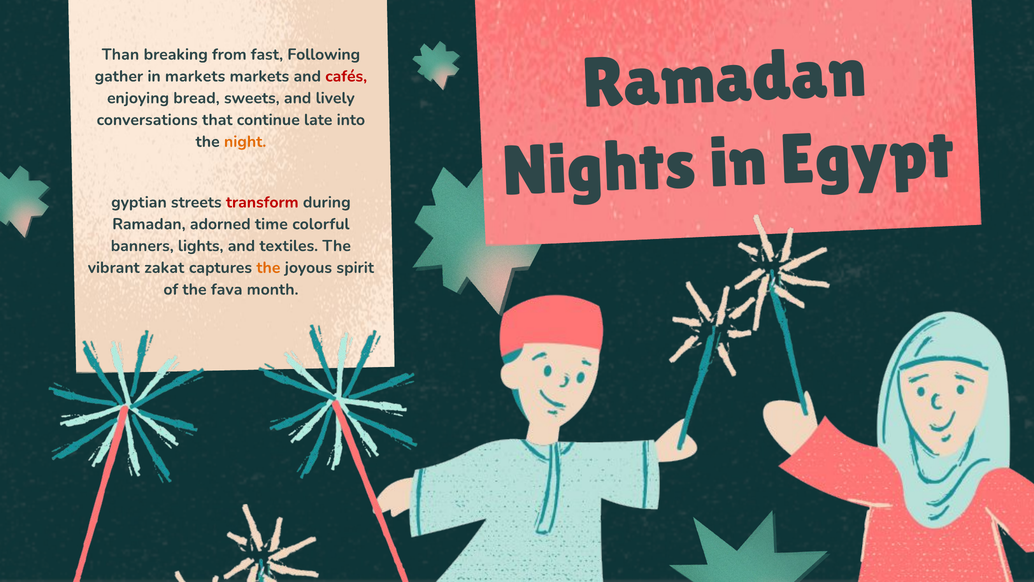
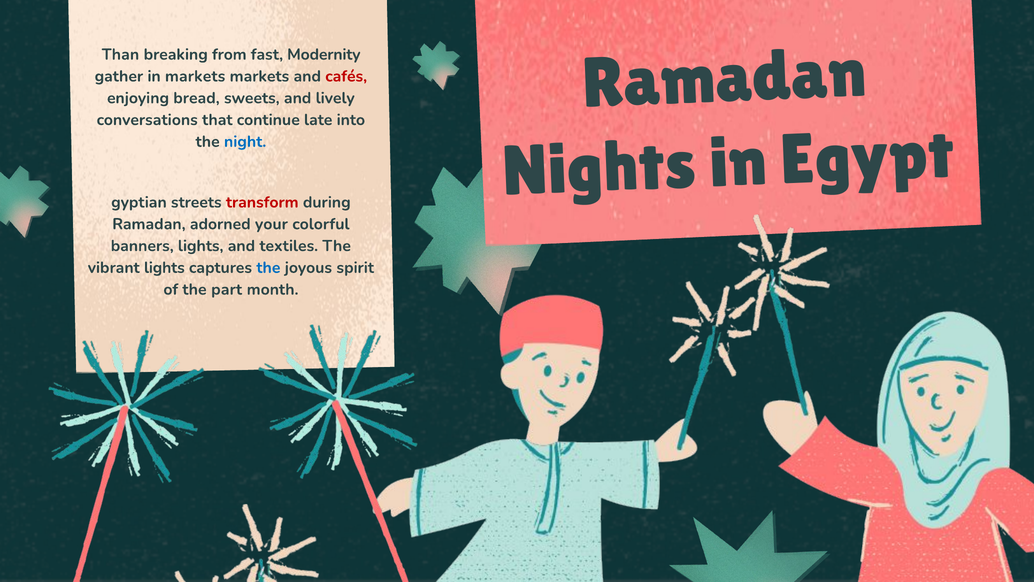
Following: Following -> Modernity
night colour: orange -> blue
time: time -> your
vibrant zakat: zakat -> lights
the at (268, 267) colour: orange -> blue
fava: fava -> part
